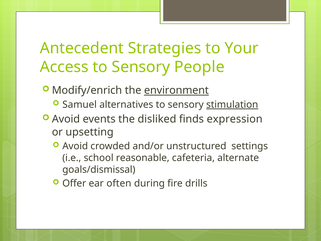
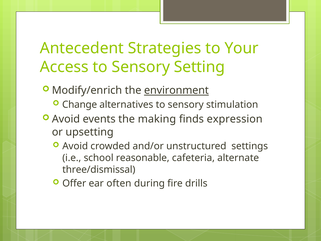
People: People -> Setting
Samuel: Samuel -> Change
stimulation underline: present -> none
disliked: disliked -> making
goals/dismissal: goals/dismissal -> three/dismissal
